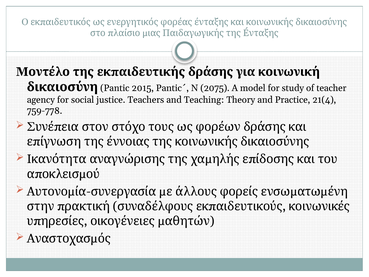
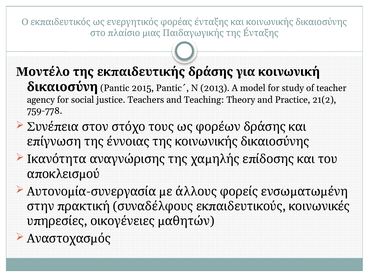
2075: 2075 -> 2013
21(4: 21(4 -> 21(2
